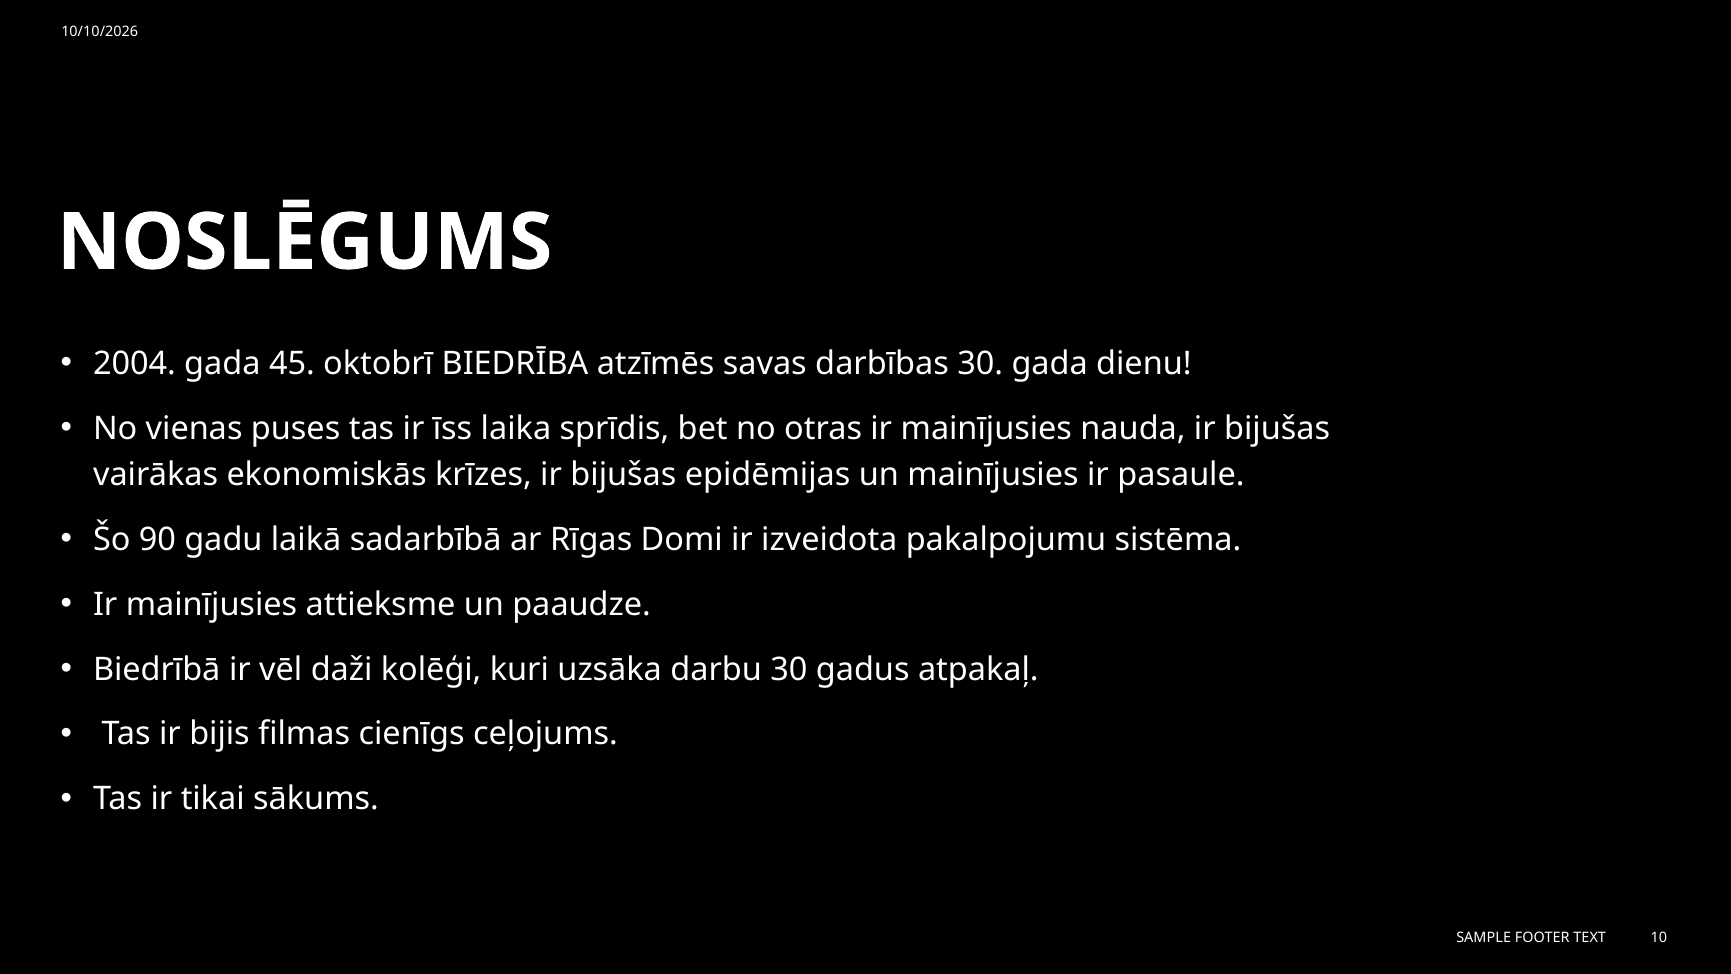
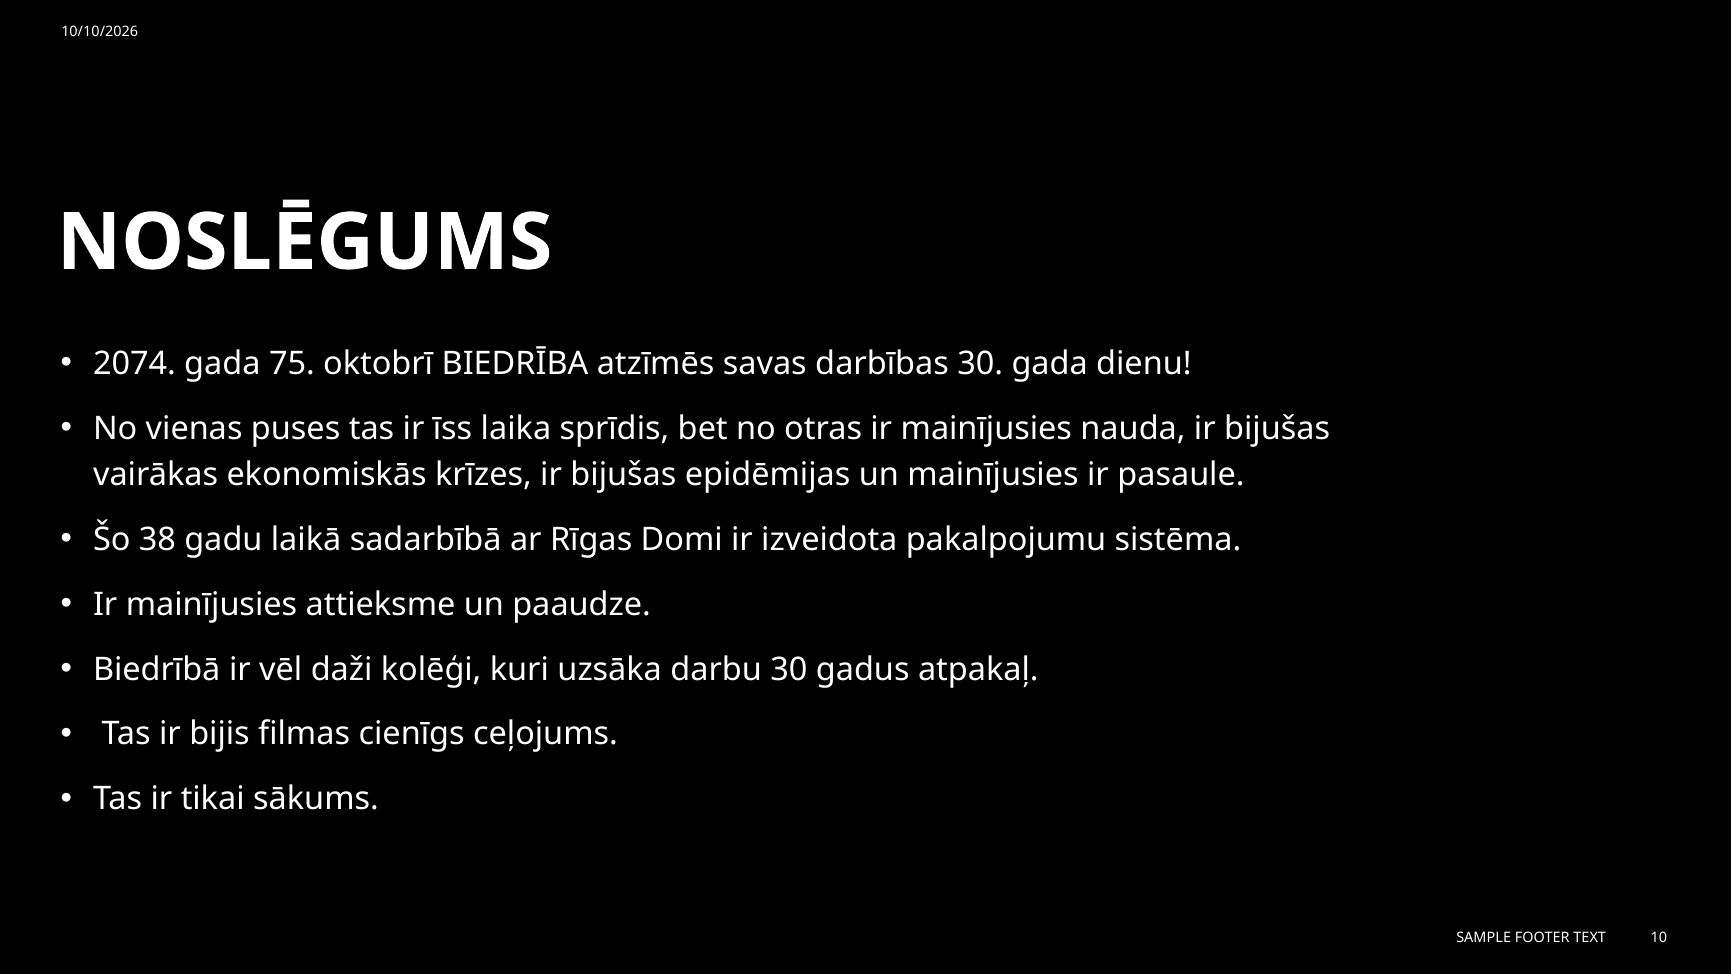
2004: 2004 -> 2074
45: 45 -> 75
90: 90 -> 38
